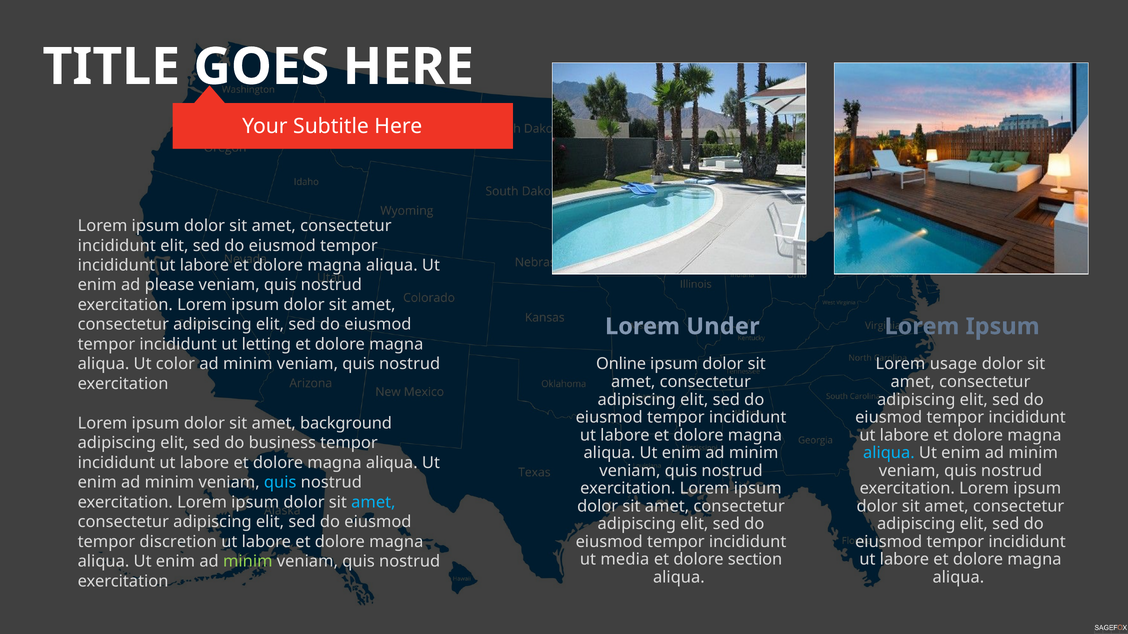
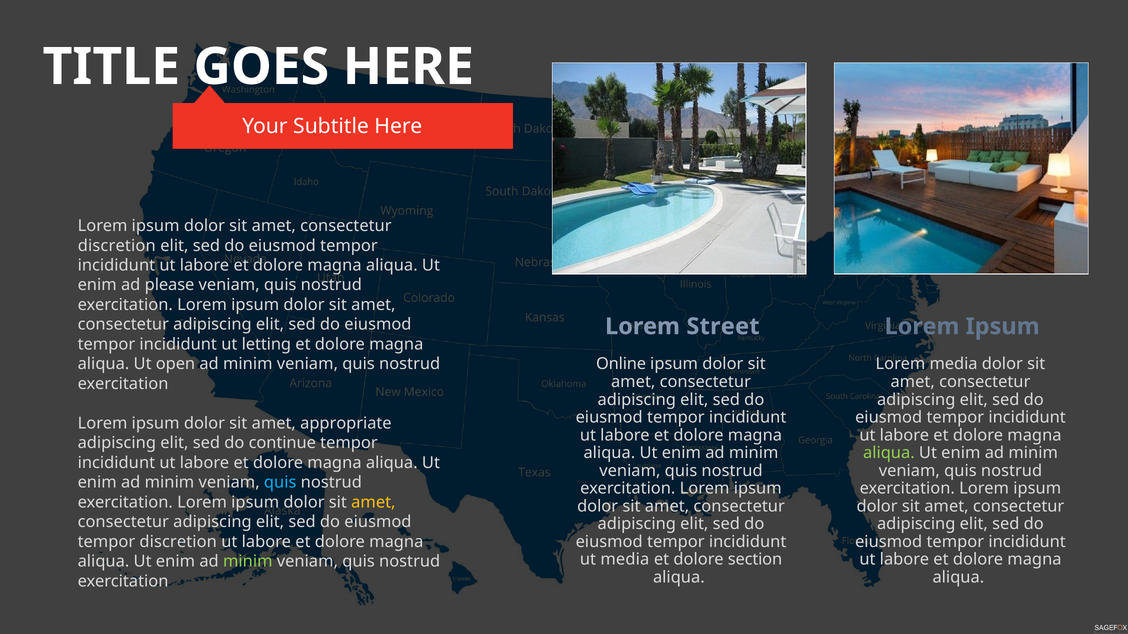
incididunt at (117, 246): incididunt -> discretion
Under: Under -> Street
color: color -> open
Lorem usage: usage -> media
background: background -> appropriate
business: business -> continue
aliqua at (889, 453) colour: light blue -> light green
amet at (373, 503) colour: light blue -> yellow
